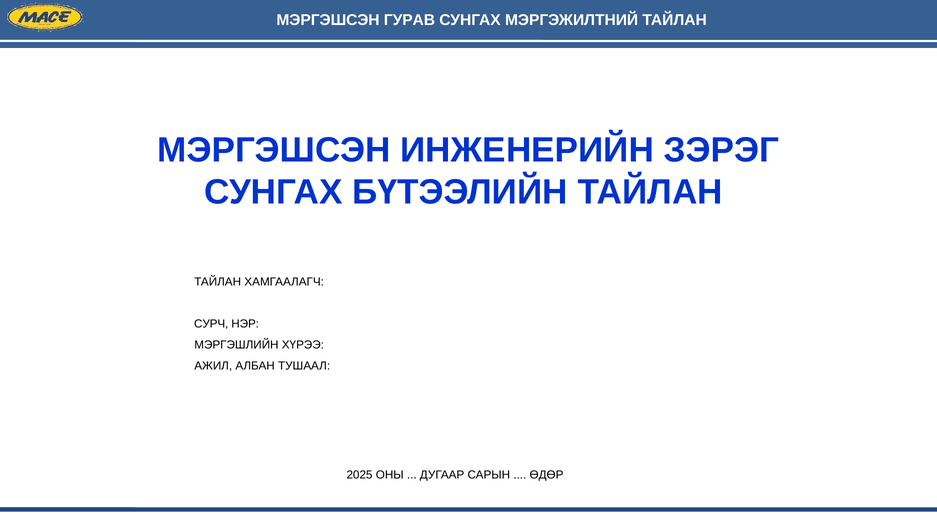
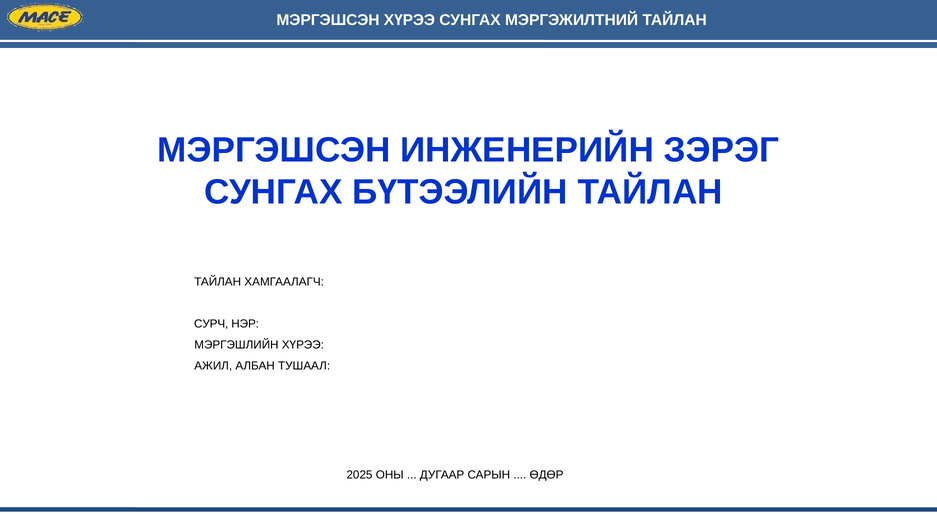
МЭРГЭШСЭН ГУРАВ: ГУРАВ -> ХҮРЭЭ
